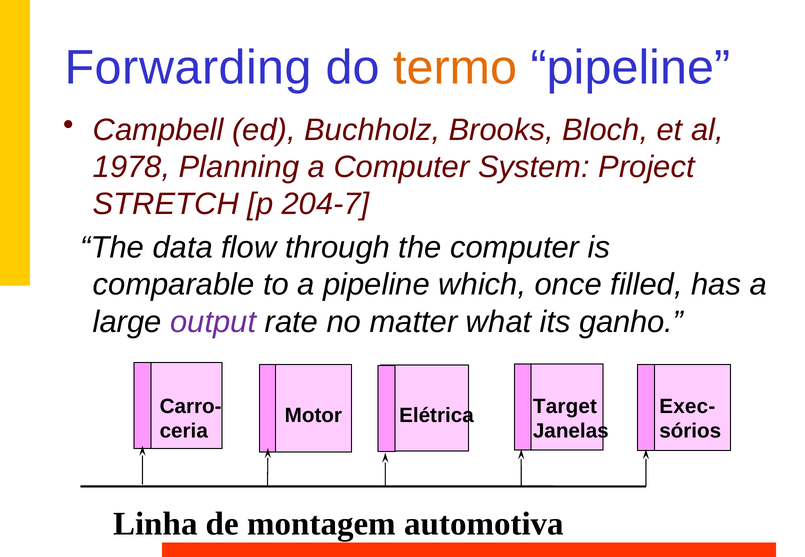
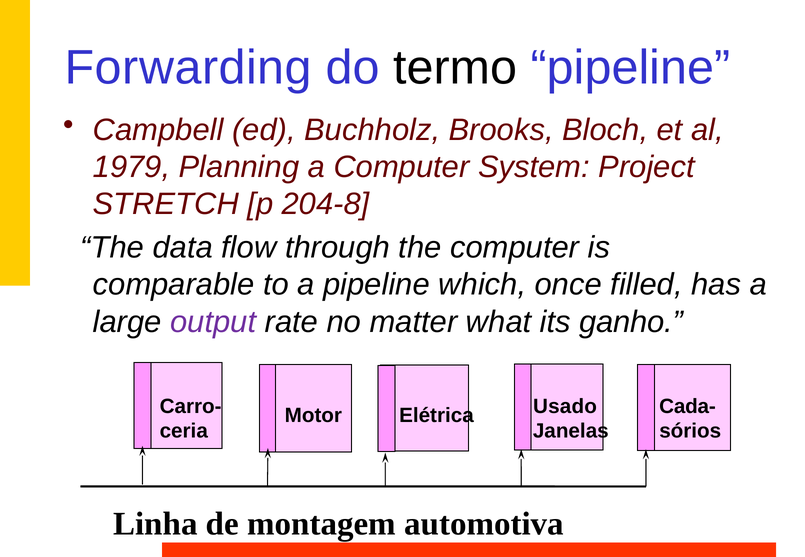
termo colour: orange -> black
1978: 1978 -> 1979
204-7: 204-7 -> 204-8
Exec-: Exec- -> Cada-
Target: Target -> Usado
